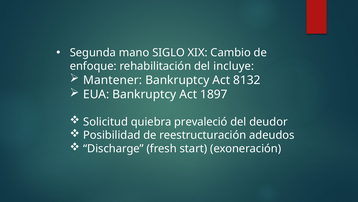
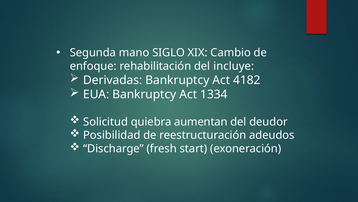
Mantener: Mantener -> Derivadas
8132: 8132 -> 4182
1897: 1897 -> 1334
prevaleció: prevaleció -> aumentan
